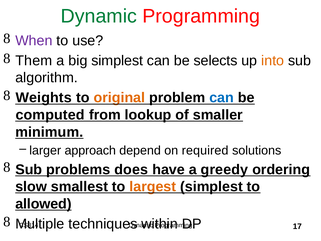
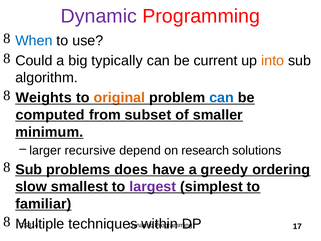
Dynamic at (99, 16) colour: green -> purple
When colour: purple -> blue
Them: Them -> Could
big simplest: simplest -> typically
selects: selects -> current
lookup: lookup -> subset
approach: approach -> recursive
required: required -> research
largest colour: orange -> purple
allowed: allowed -> familiar
